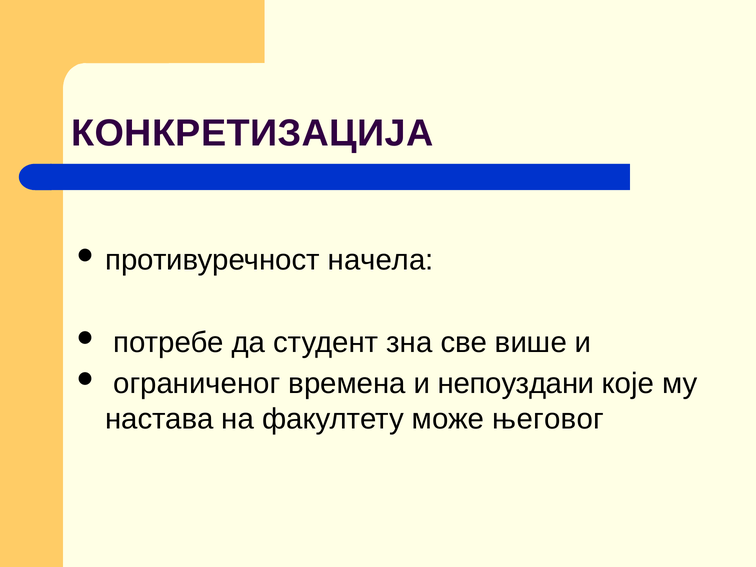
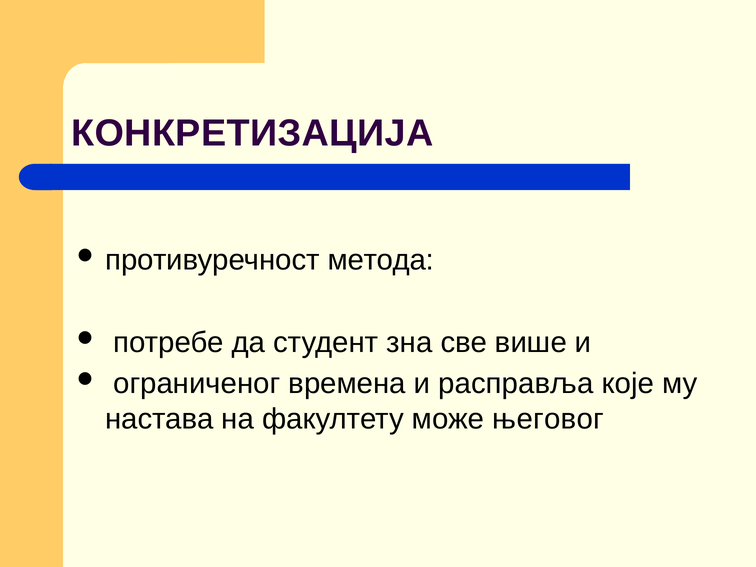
начела: начела -> метода
непоуздани: непоуздани -> расправља
